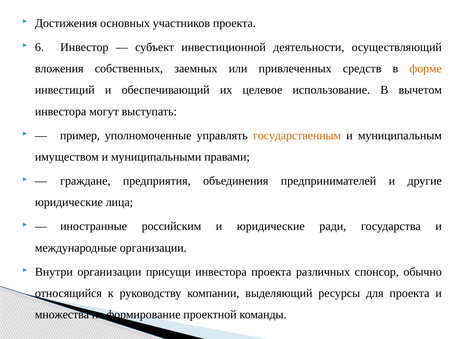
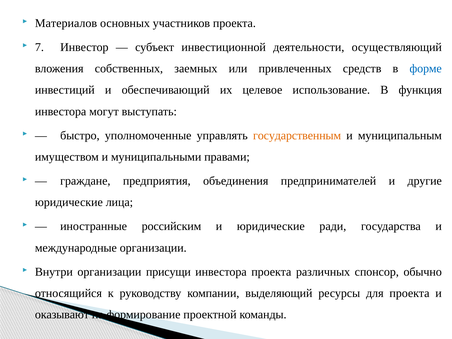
Достижения: Достижения -> Материалов
6: 6 -> 7
форме colour: orange -> blue
вычетом: вычетом -> функция
пример: пример -> быстро
множества: множества -> оказывают
